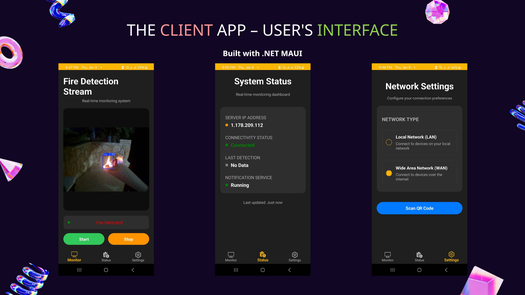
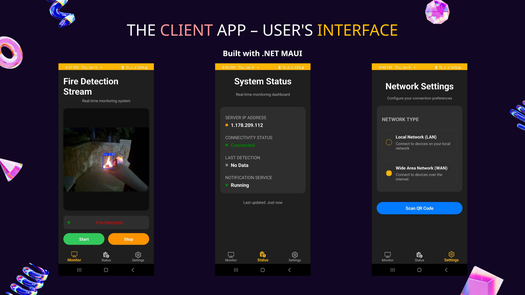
INTERFACE colour: light green -> yellow
